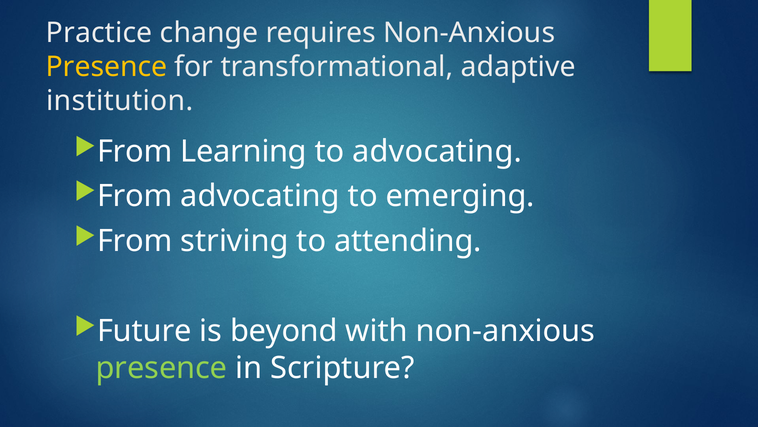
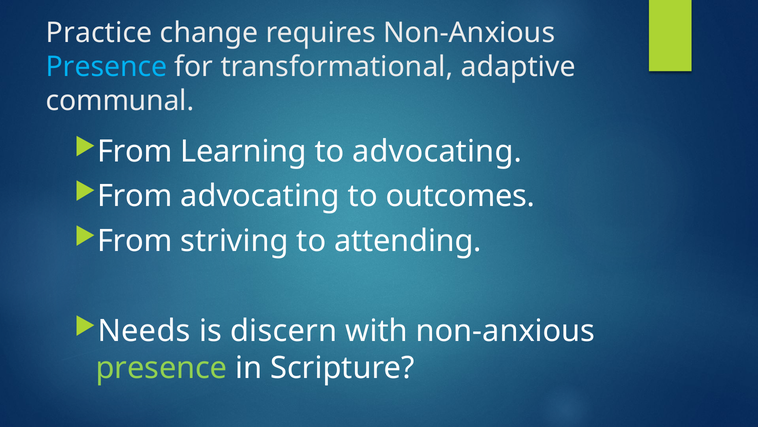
Presence at (106, 67) colour: yellow -> light blue
institution: institution -> communal
emerging: emerging -> outcomes
Future: Future -> Needs
beyond: beyond -> discern
